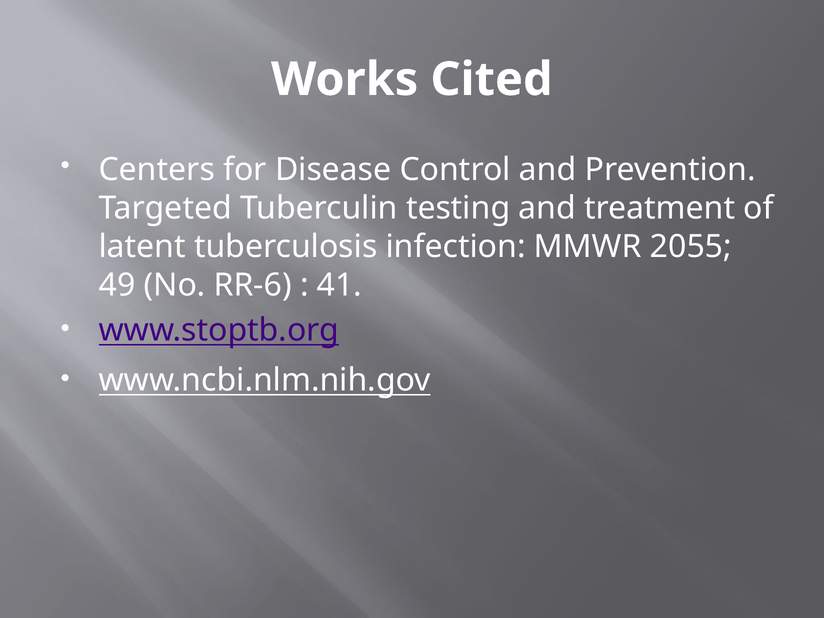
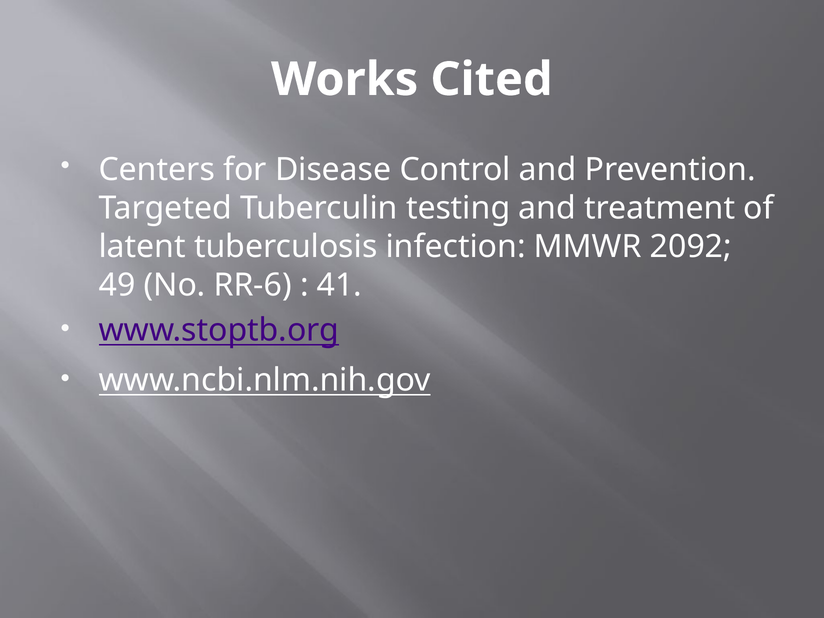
2055: 2055 -> 2092
